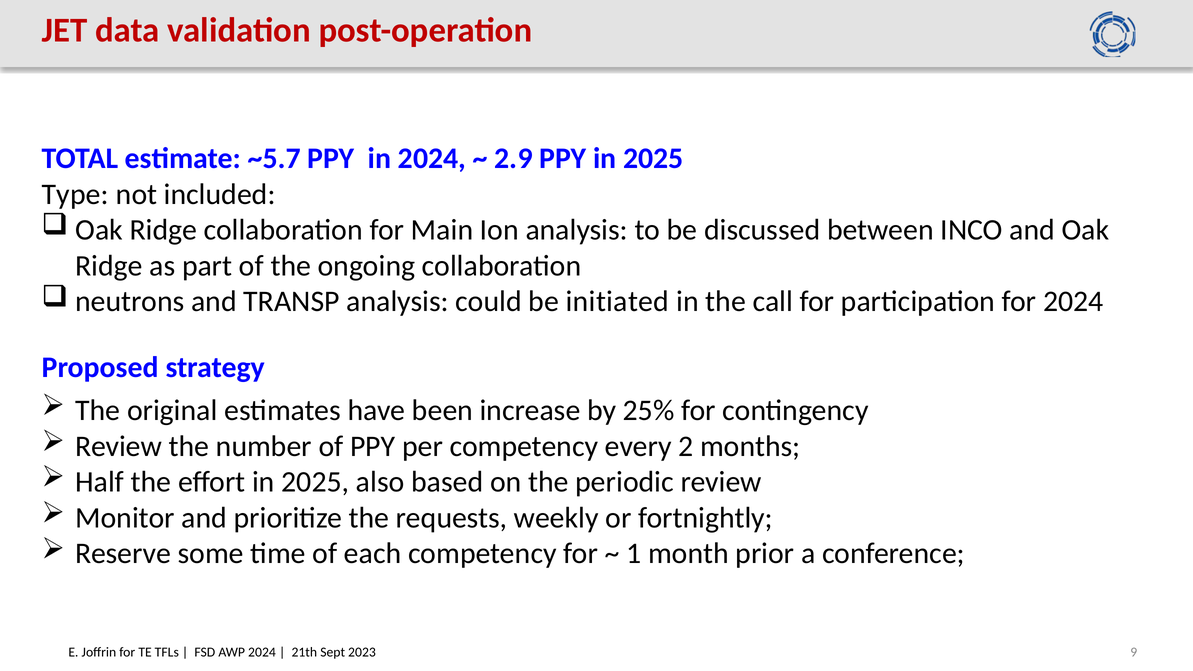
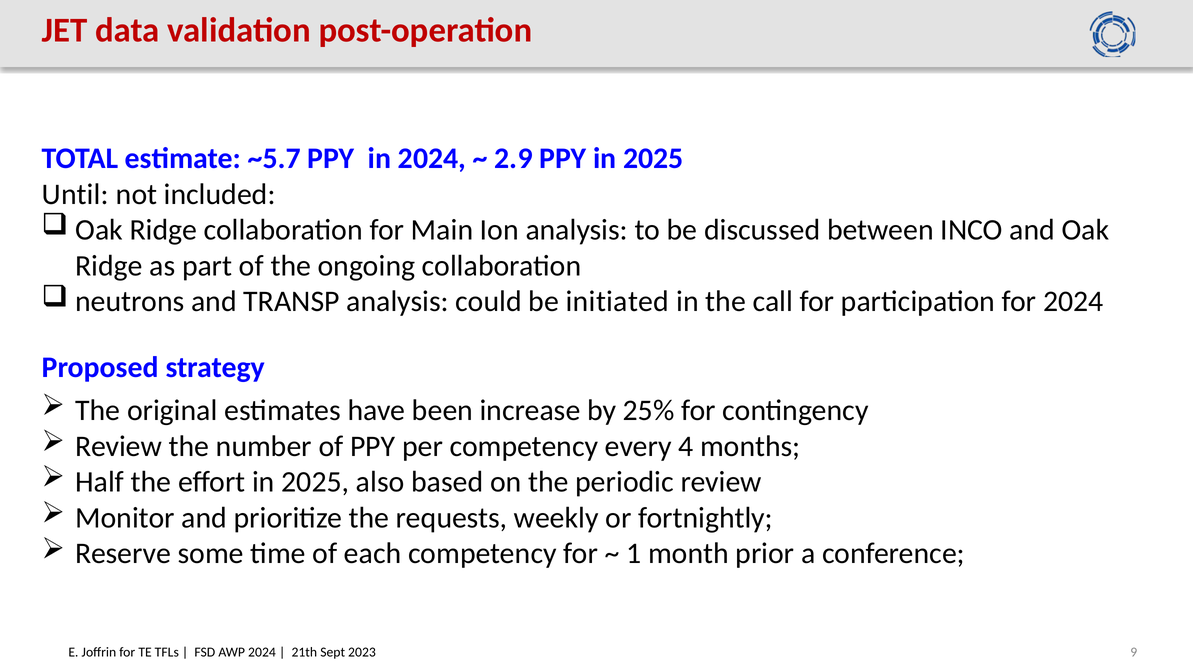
Type: Type -> Until
2: 2 -> 4
